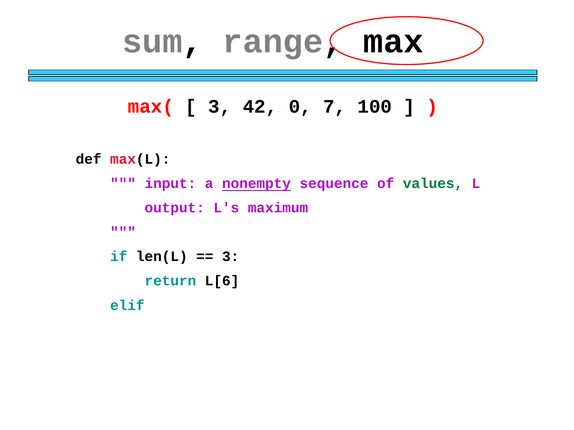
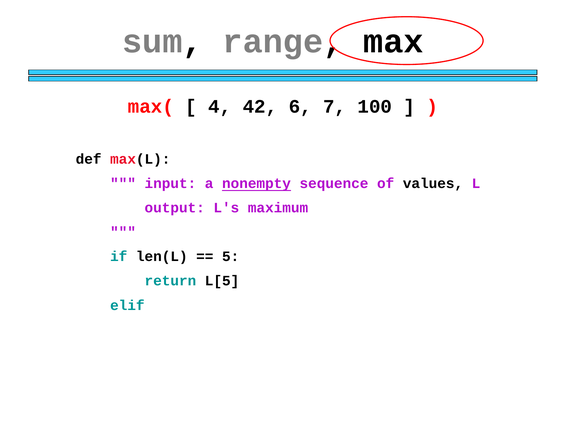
3 at (220, 107): 3 -> 4
0: 0 -> 6
values colour: green -> black
3 at (231, 257): 3 -> 5
L[6: L[6 -> L[5
